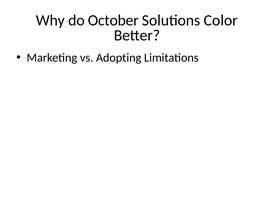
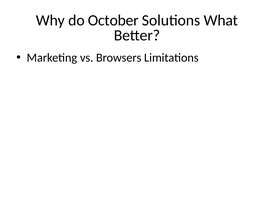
Color: Color -> What
Adopting: Adopting -> Browsers
